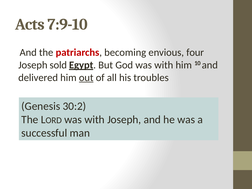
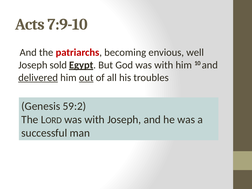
four: four -> well
delivered underline: none -> present
30:2: 30:2 -> 59:2
